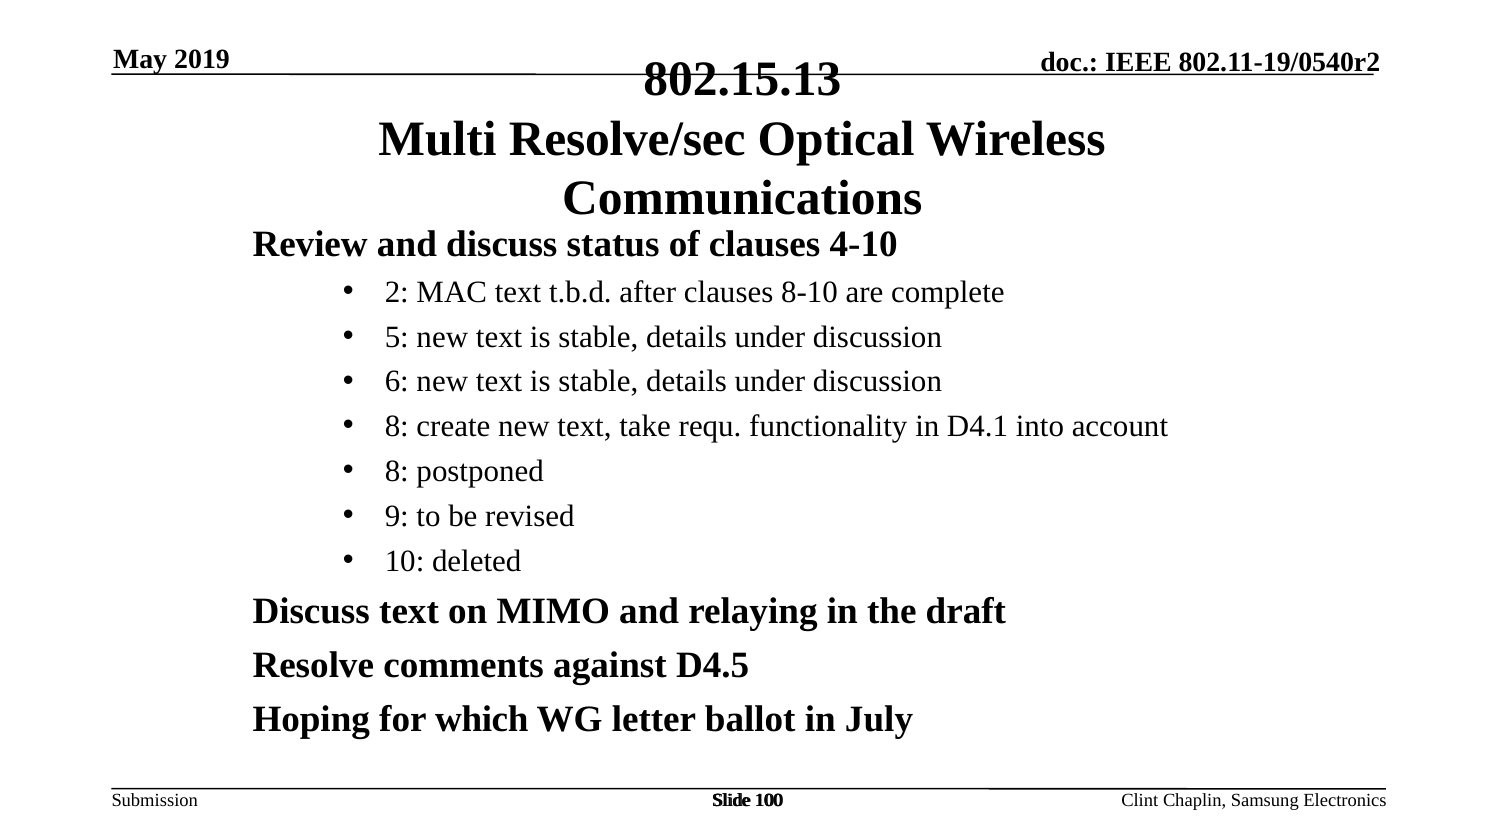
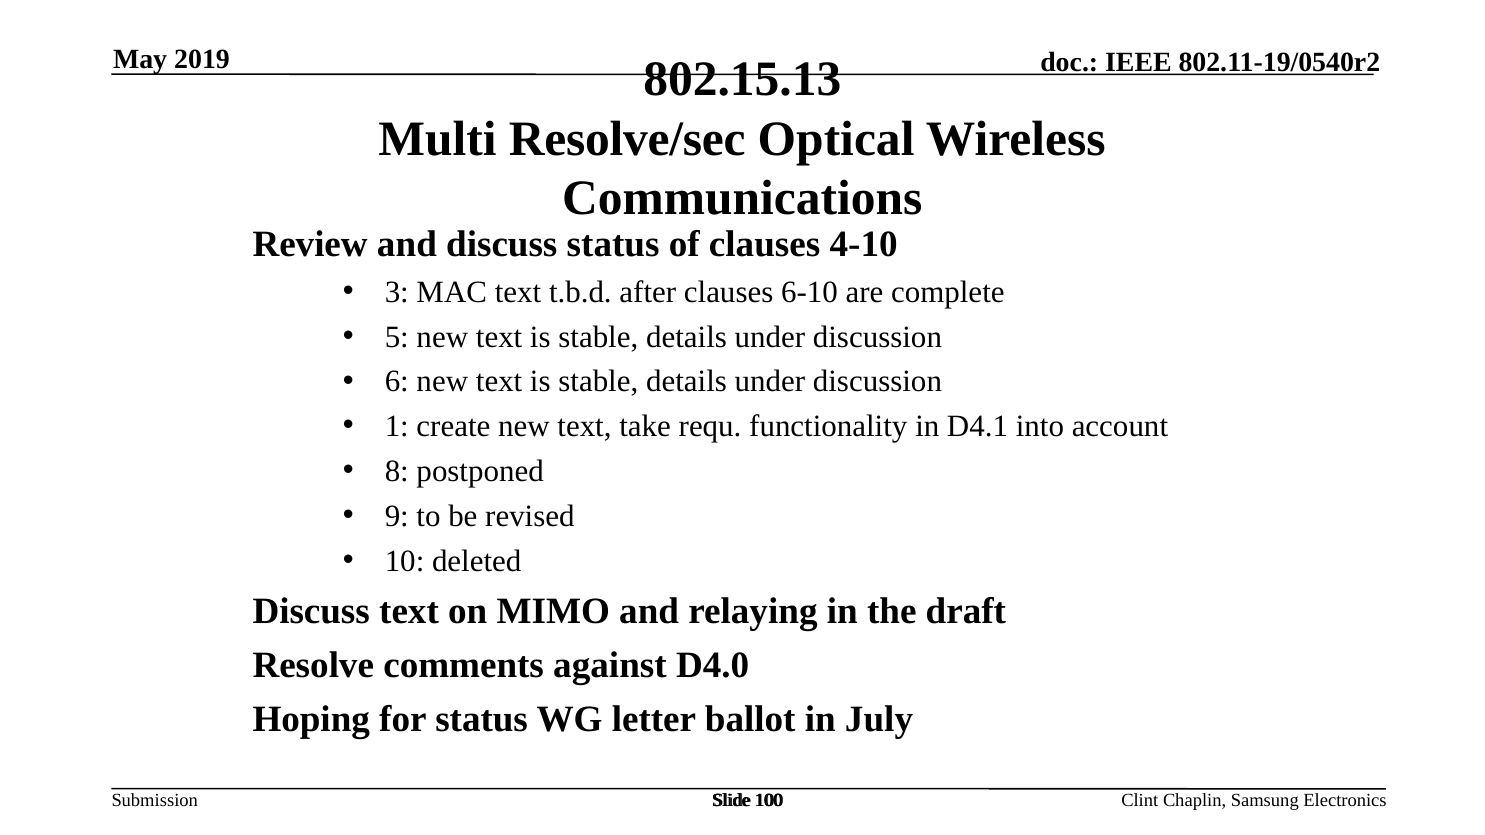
2: 2 -> 3
8-10: 8-10 -> 6-10
8 at (397, 427): 8 -> 1
D4.5: D4.5 -> D4.0
for which: which -> status
